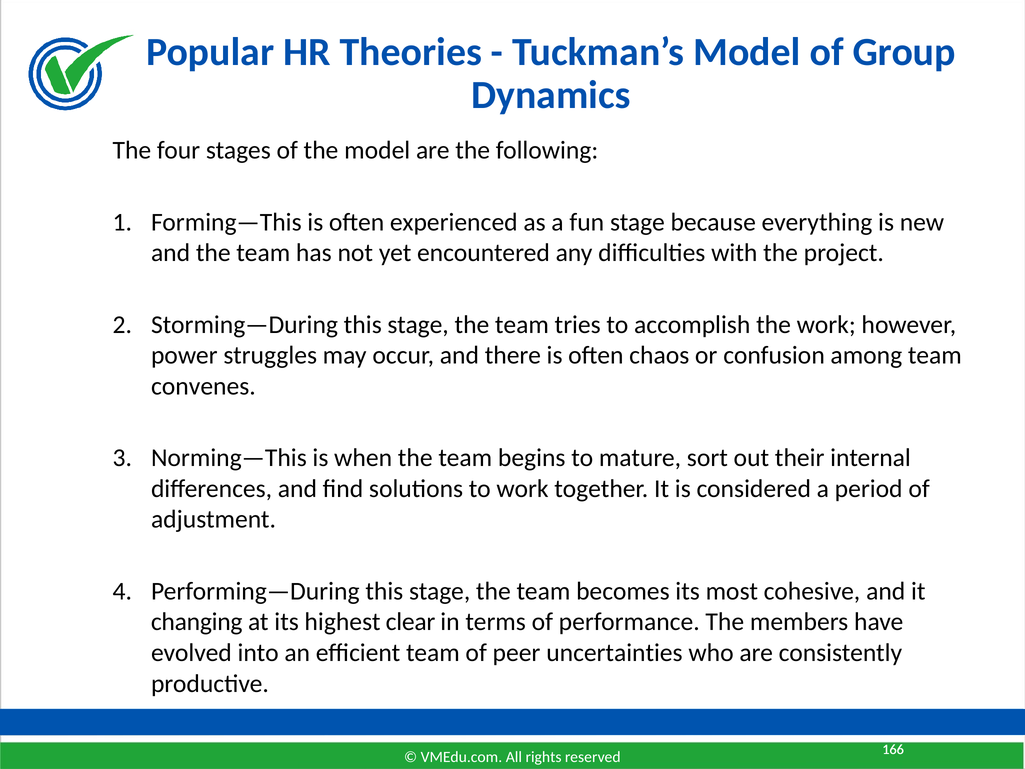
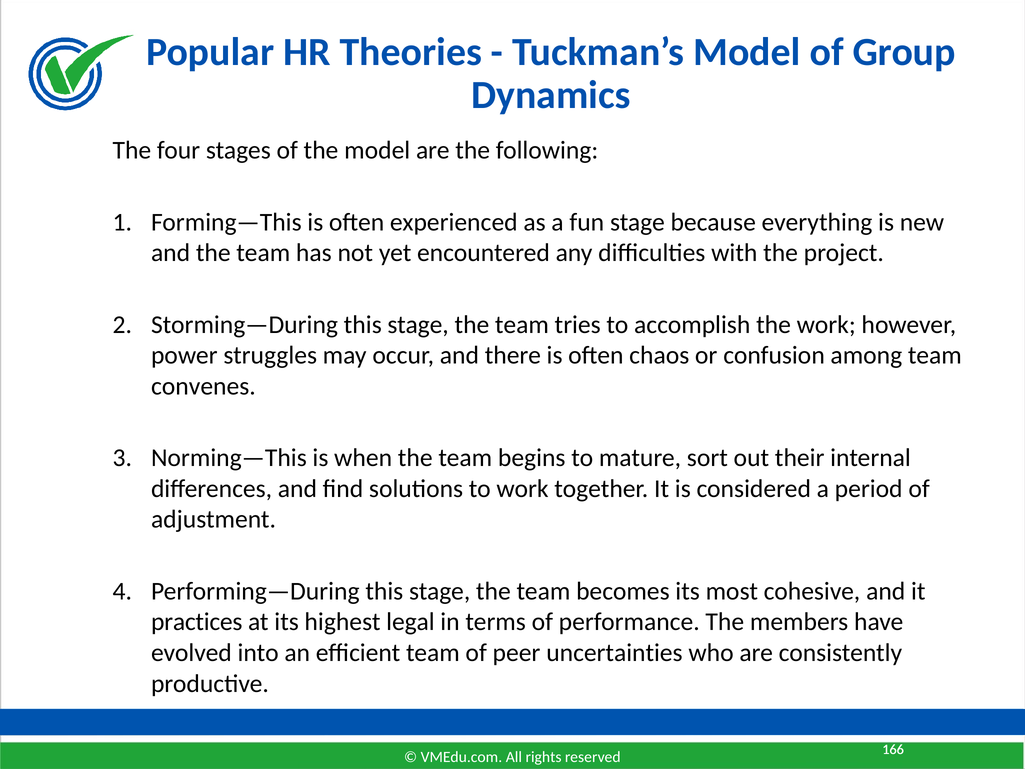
changing: changing -> practices
clear: clear -> legal
